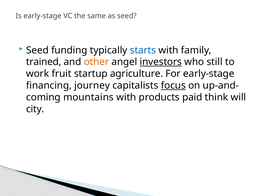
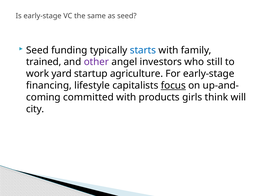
other colour: orange -> purple
investors underline: present -> none
fruit: fruit -> yard
journey: journey -> lifestyle
mountains: mountains -> committed
paid: paid -> girls
